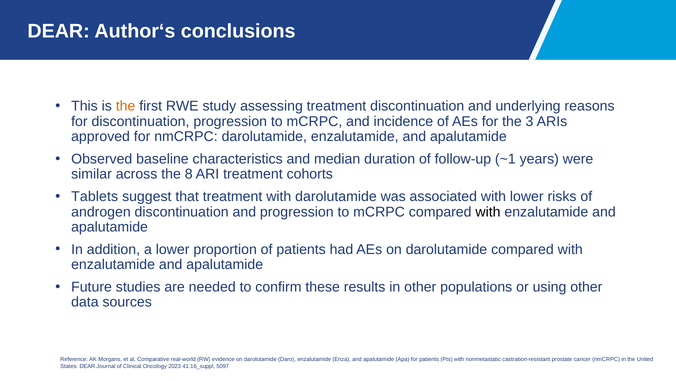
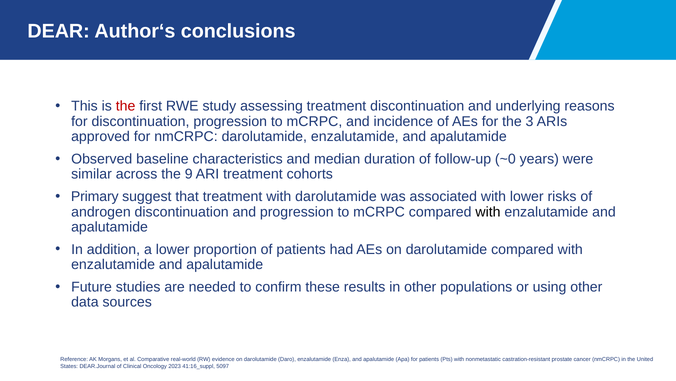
the at (126, 106) colour: orange -> red
~1: ~1 -> ~0
8: 8 -> 9
Tablets: Tablets -> Primary
